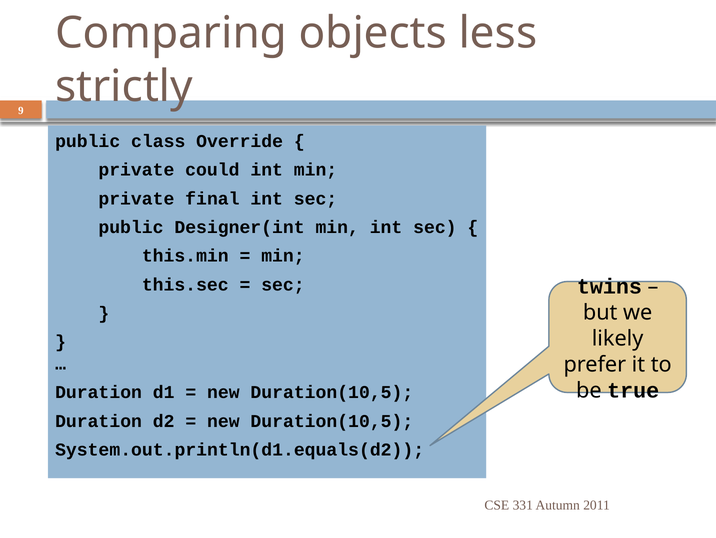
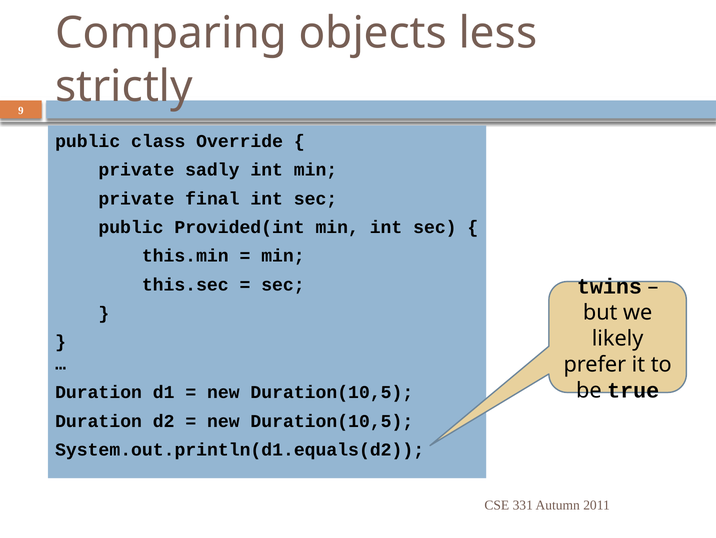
could: could -> sadly
Designer(int: Designer(int -> Provided(int
